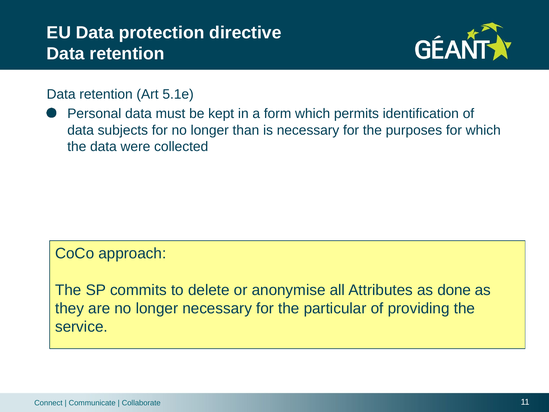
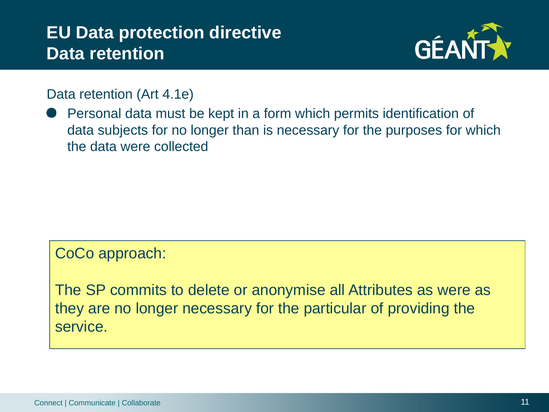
5.1e: 5.1e -> 4.1e
as done: done -> were
